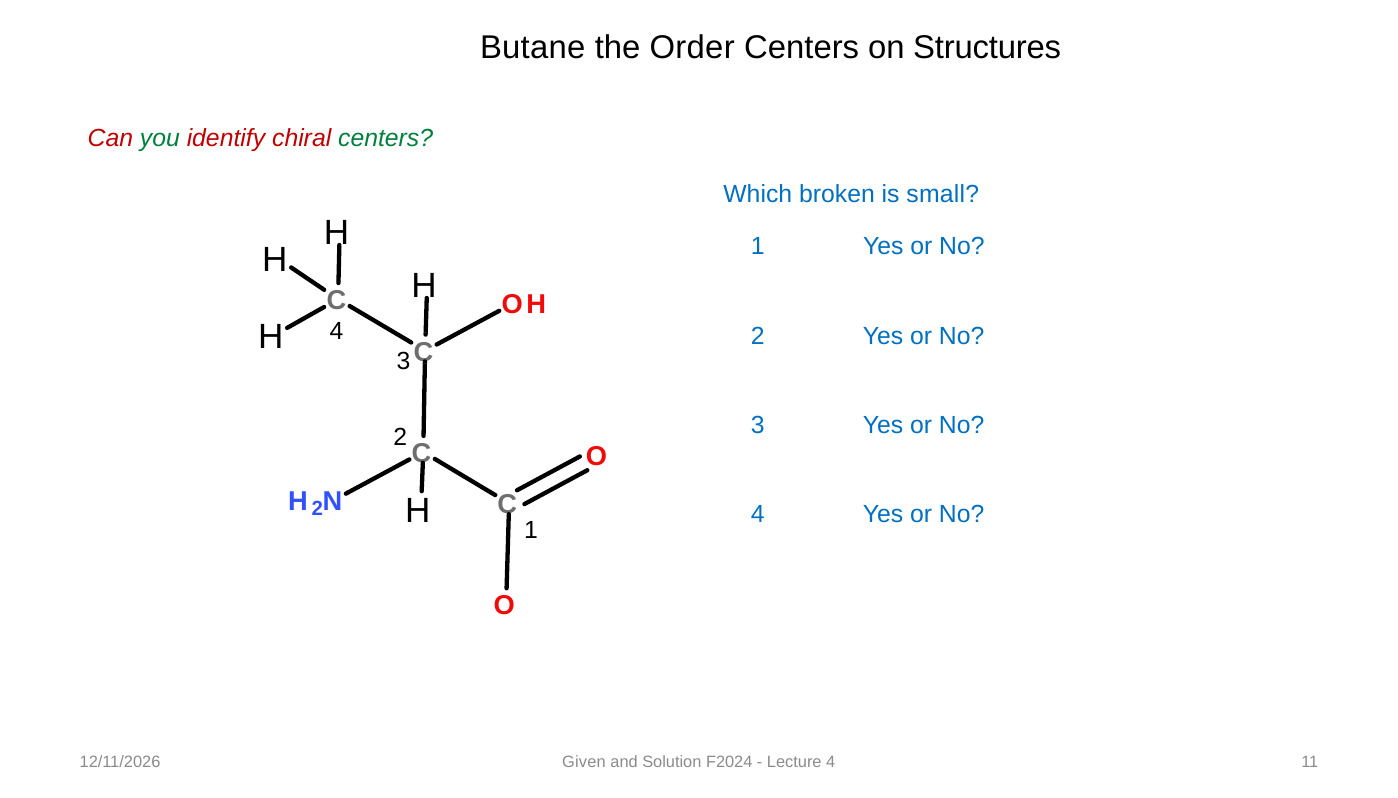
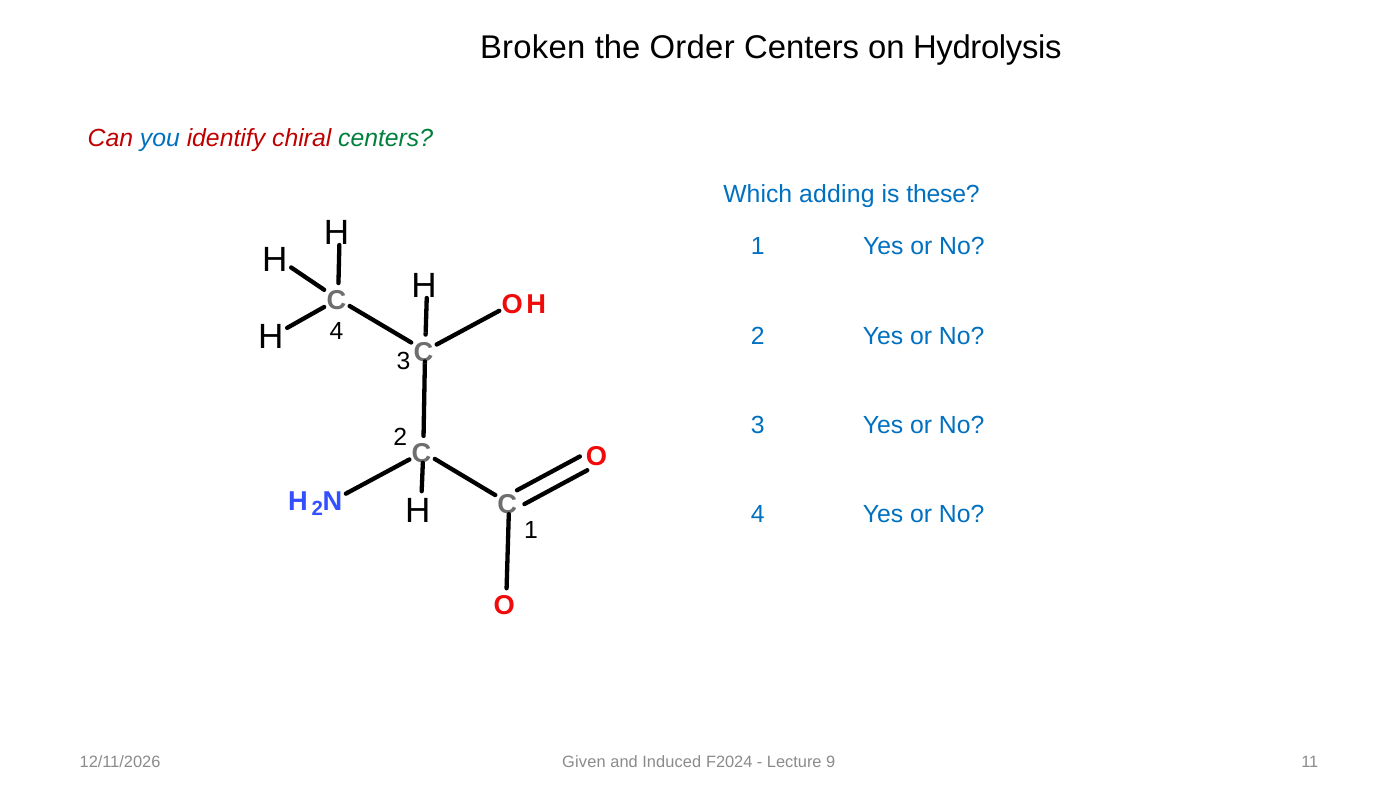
Butane: Butane -> Broken
Structures: Structures -> Hydrolysis
you colour: green -> blue
broken: broken -> adding
small: small -> these
Solution: Solution -> Induced
Lecture 4: 4 -> 9
